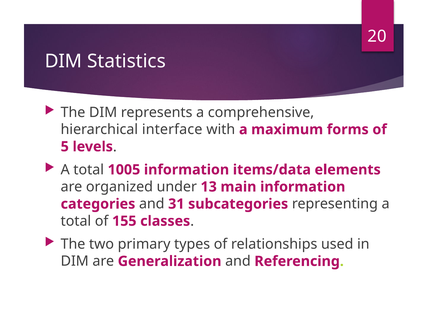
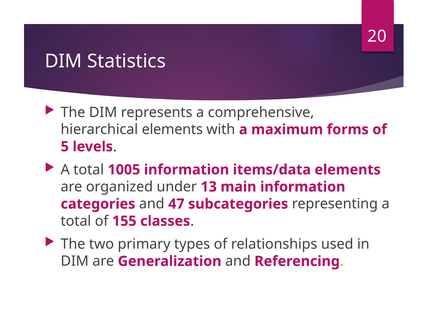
hierarchical interface: interface -> elements
31: 31 -> 47
